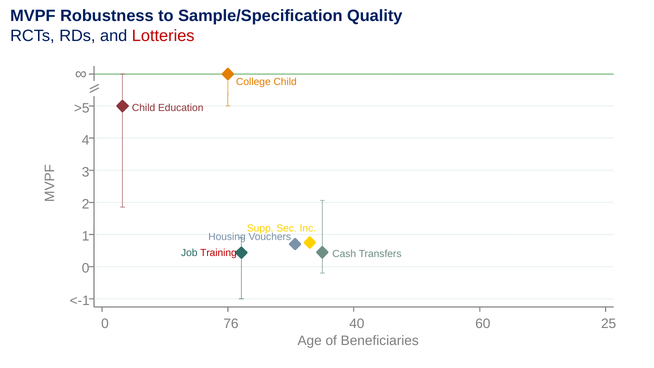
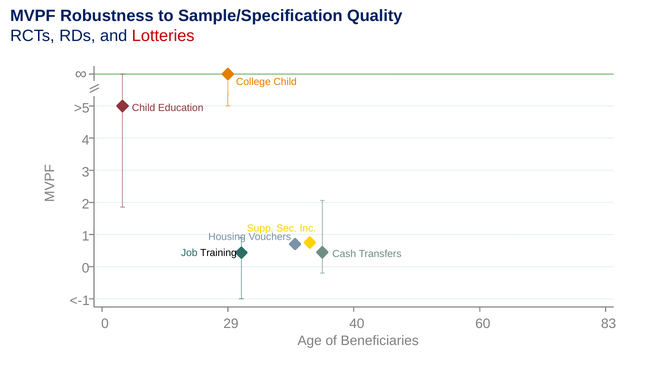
Training colour: red -> black
76: 76 -> 29
25: 25 -> 83
